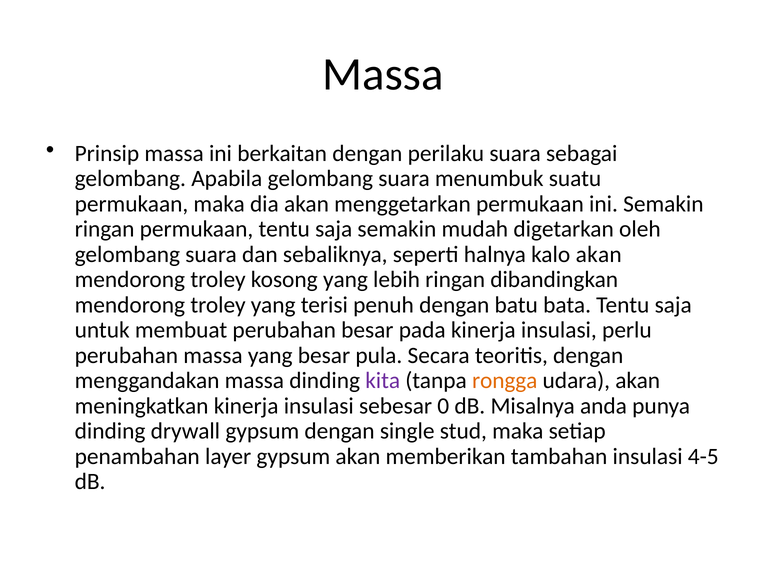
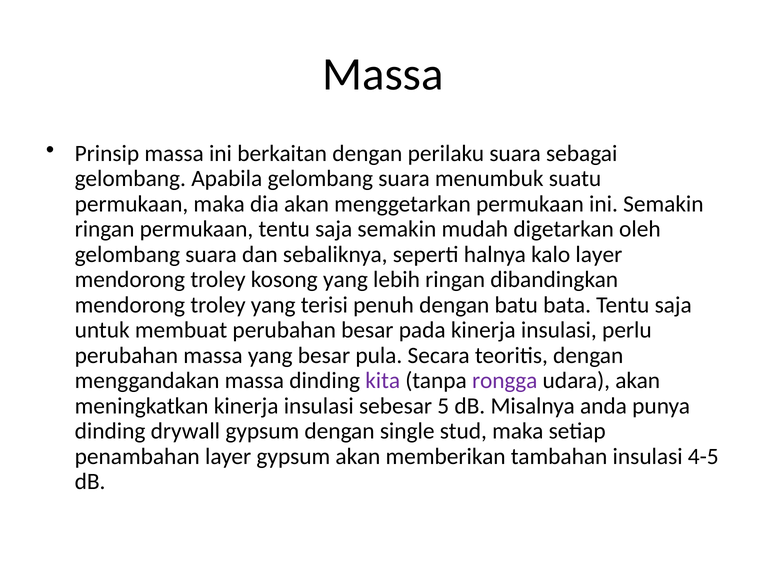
kalo akan: akan -> layer
rongga colour: orange -> purple
0: 0 -> 5
